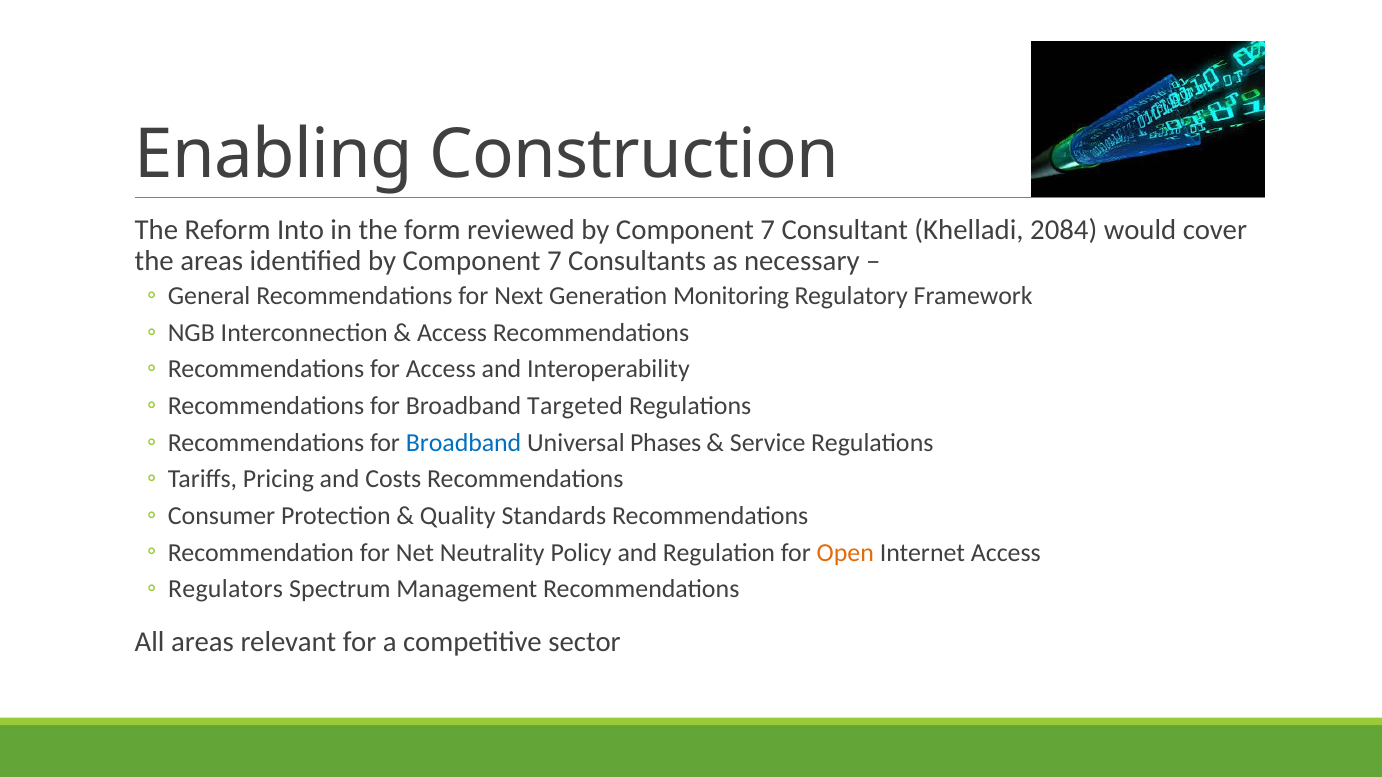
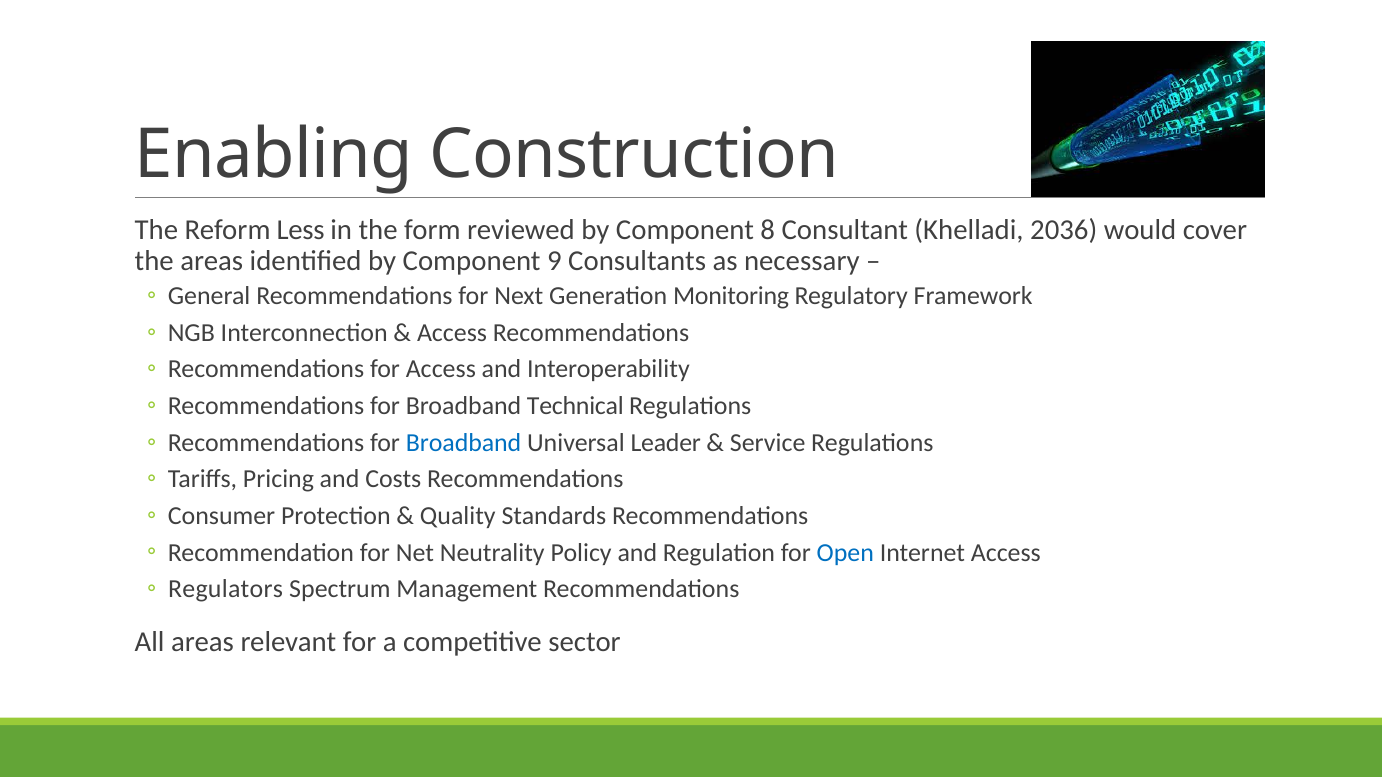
Into: Into -> Less
reviewed by Component 7: 7 -> 8
2084: 2084 -> 2036
identified by Component 7: 7 -> 9
Targeted: Targeted -> Technical
Phases: Phases -> Leader
Open colour: orange -> blue
